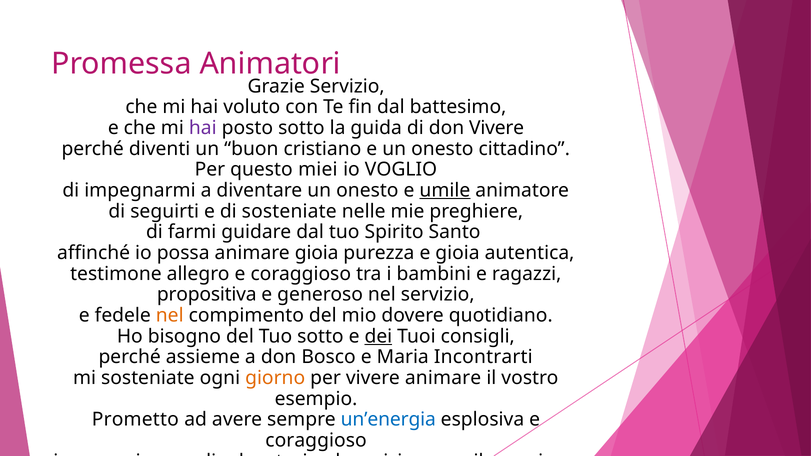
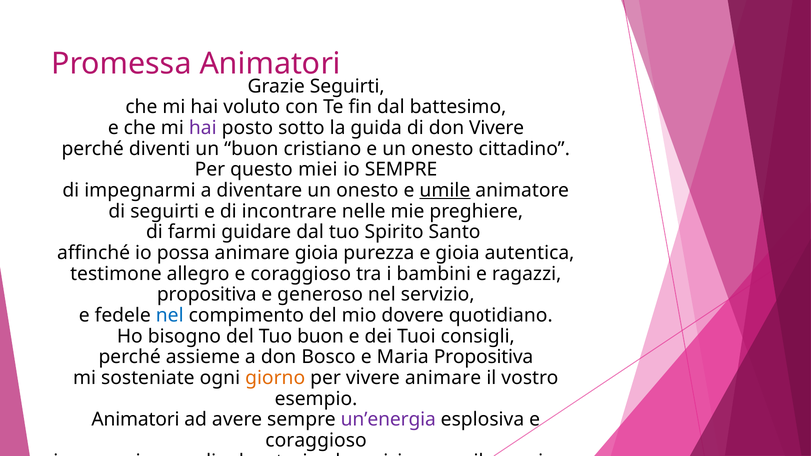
Grazie Servizio: Servizio -> Seguirti
io VOGLIO: VOGLIO -> SEMPRE
di sosteniate: sosteniate -> incontrare
nel at (170, 316) colour: orange -> blue
Tuo sotto: sotto -> buon
dei underline: present -> none
Maria Incontrarti: Incontrarti -> Propositiva
Prometto at (135, 420): Prometto -> Animatori
un’energia colour: blue -> purple
